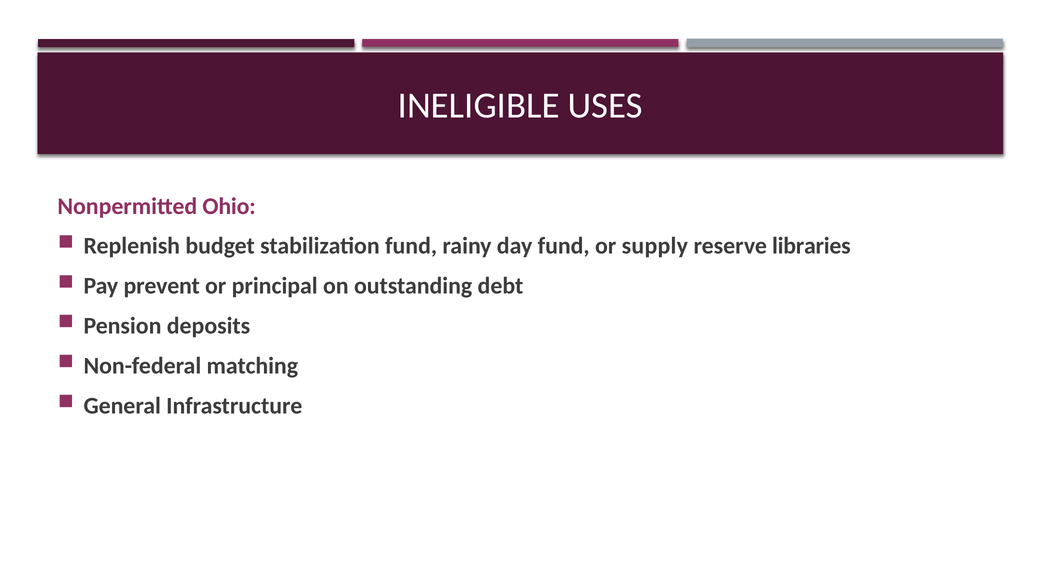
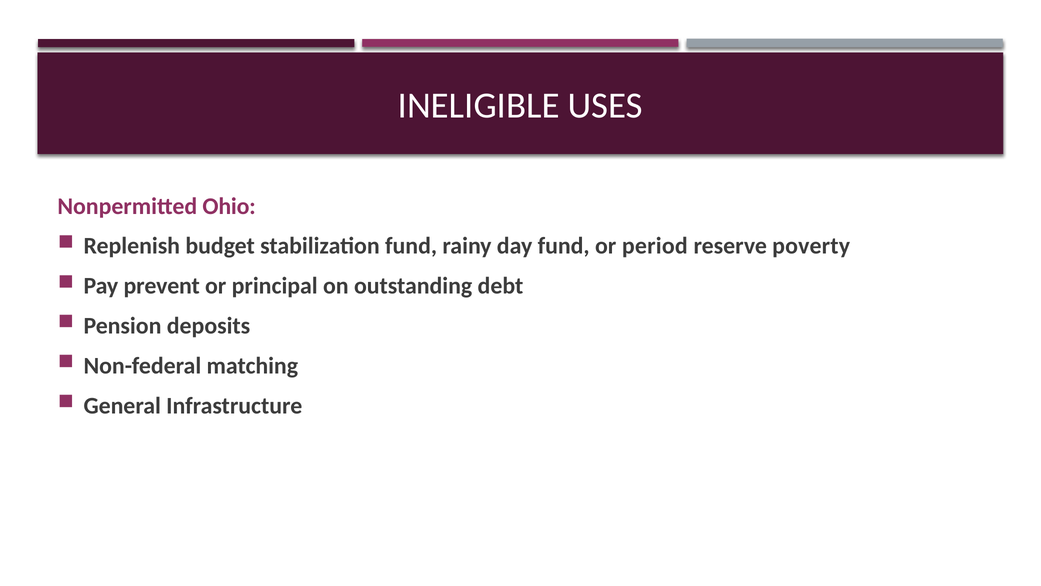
supply: supply -> period
libraries: libraries -> poverty
